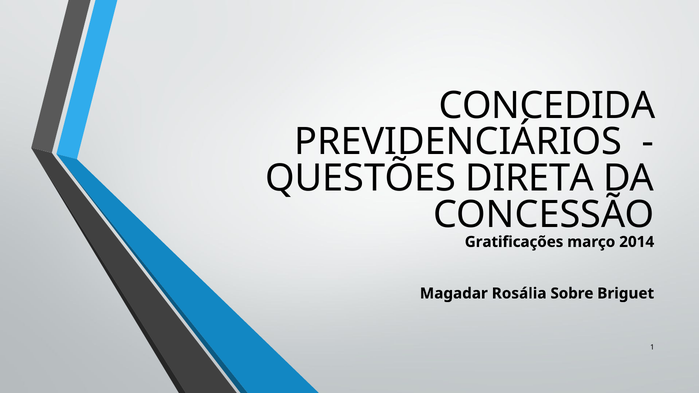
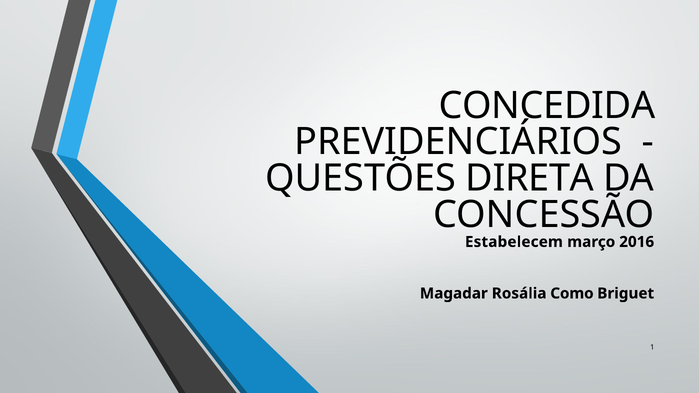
Gratificações: Gratificações -> Estabelecem
2014: 2014 -> 2016
Sobre: Sobre -> Como
